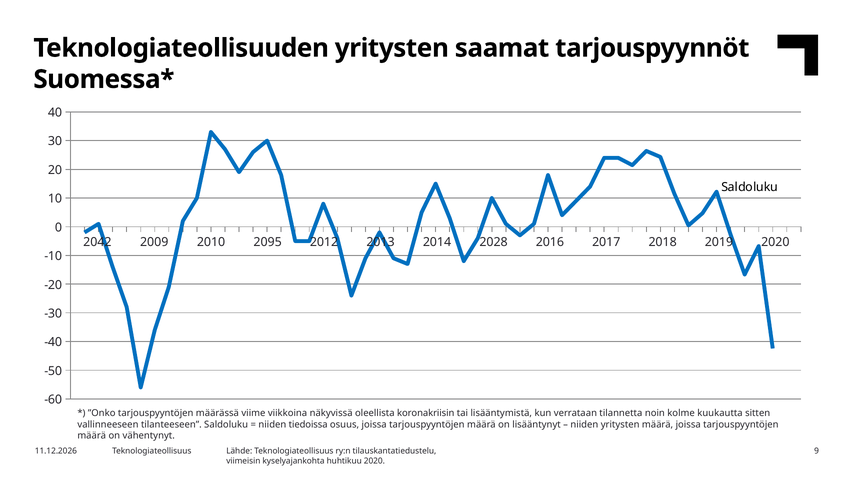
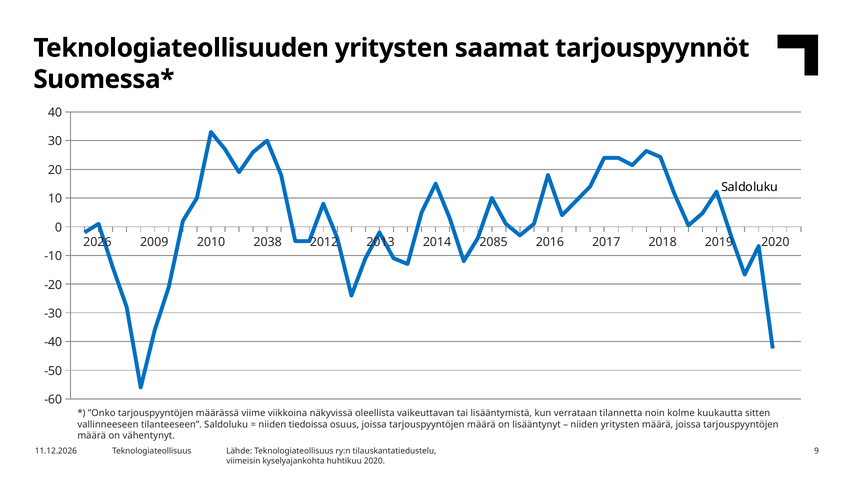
2042: 2042 -> 2026
2095: 2095 -> 2038
2028: 2028 -> 2085
koronakriisin: koronakriisin -> vaikeuttavan
